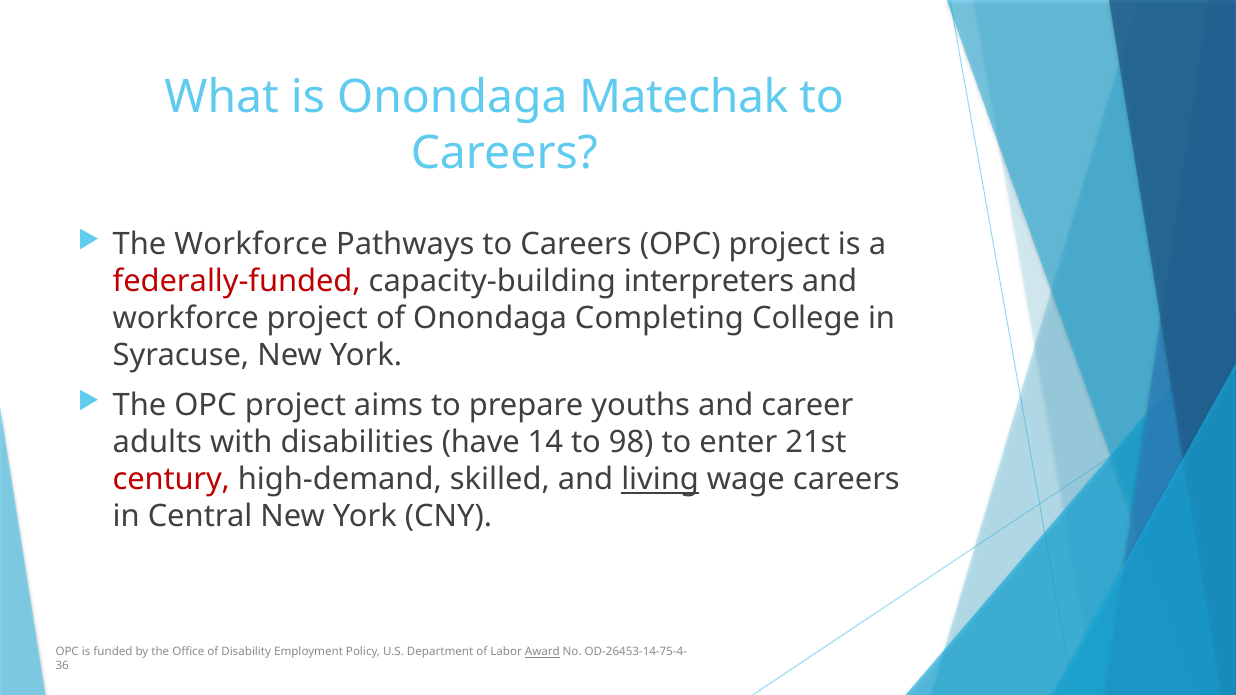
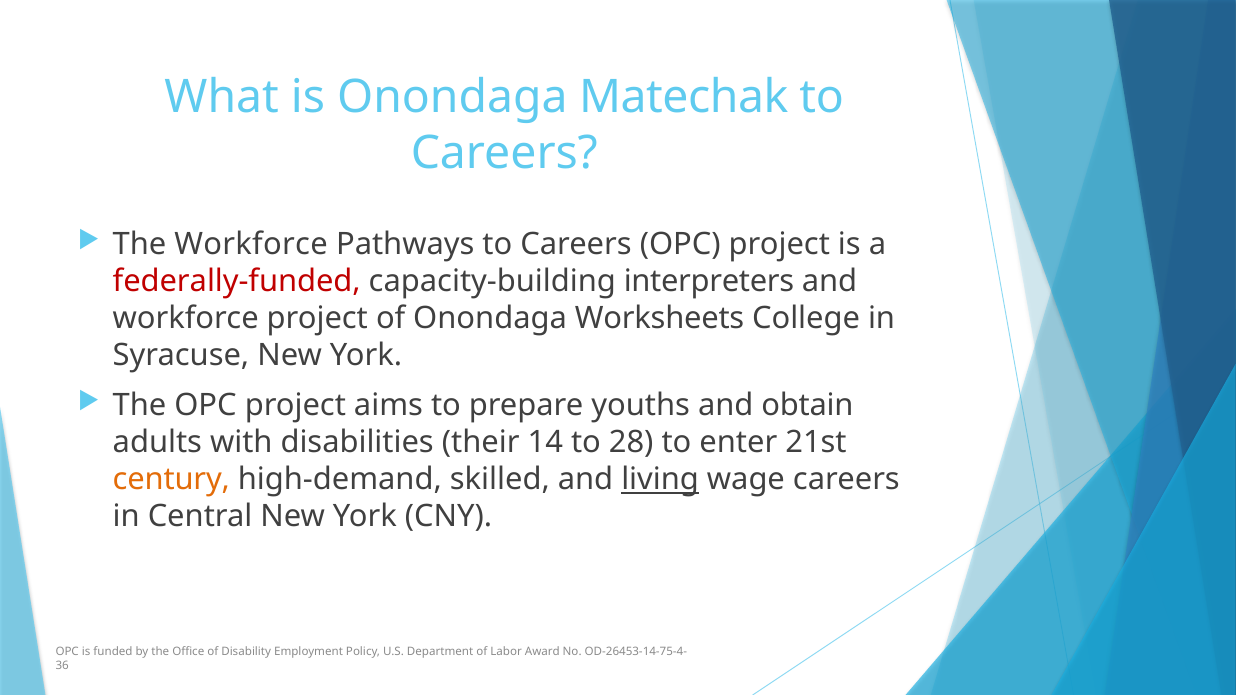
Completing: Completing -> Worksheets
career: career -> obtain
have: have -> their
98: 98 -> 28
century colour: red -> orange
Award underline: present -> none
